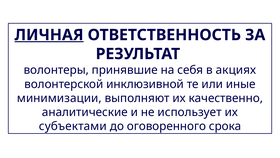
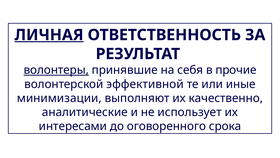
волонтеры underline: none -> present
акциях: акциях -> прочие
инклюзивной: инклюзивной -> эффективной
субъектами: субъектами -> интересами
